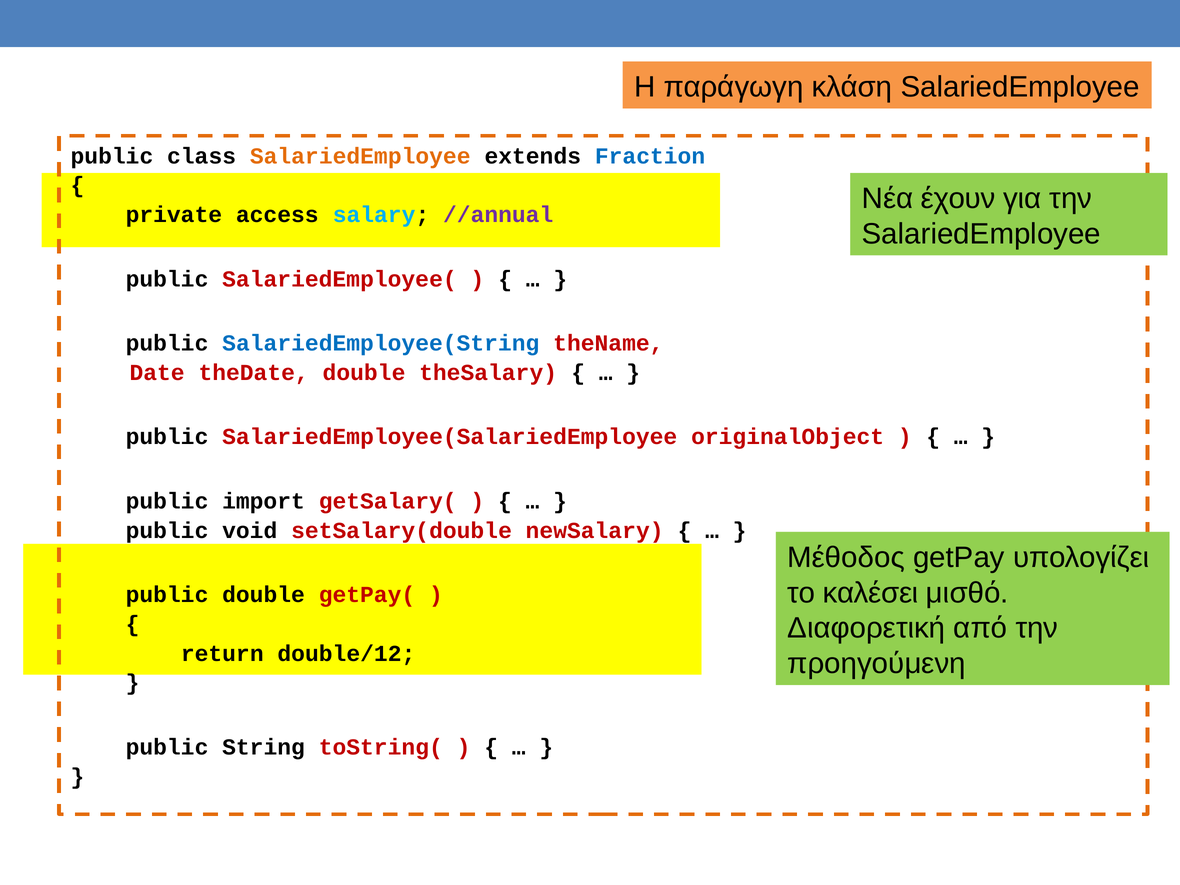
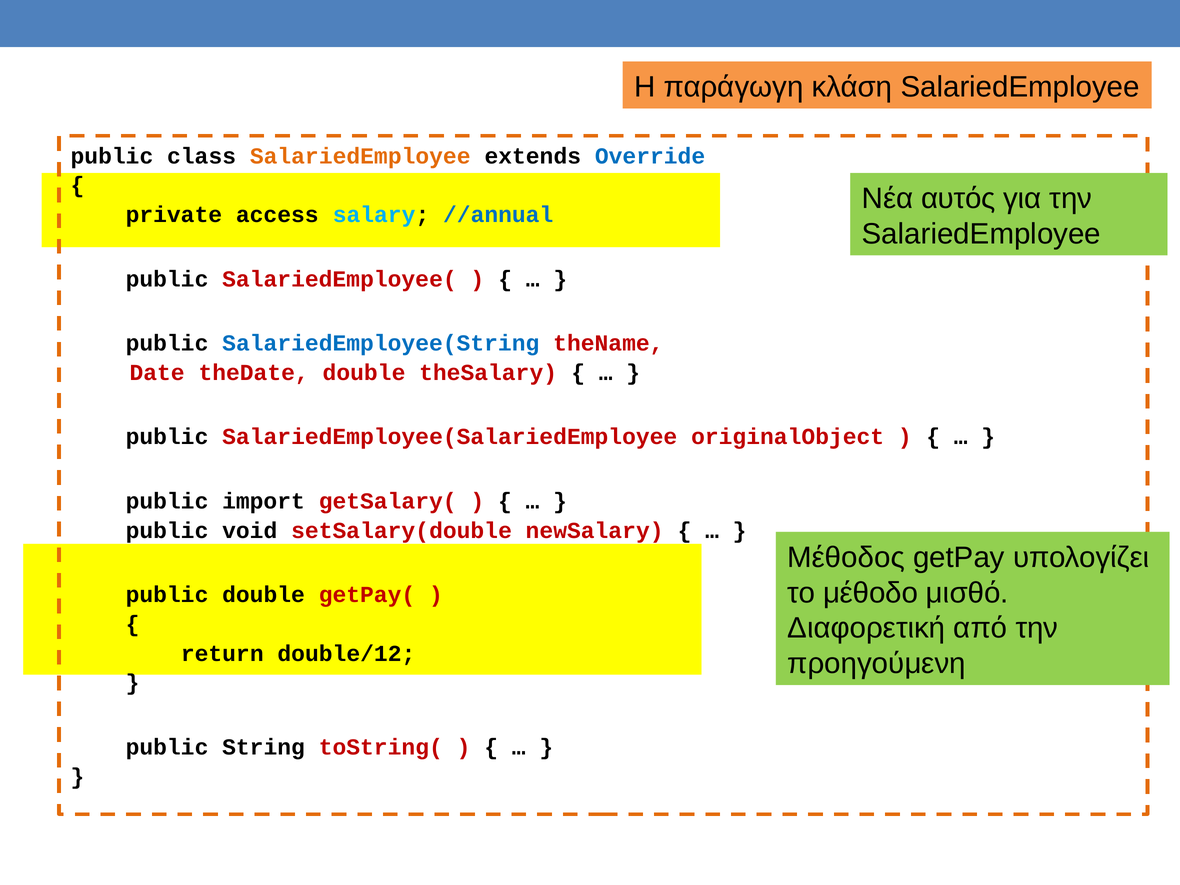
Fraction: Fraction -> Override
έχουν: έχουν -> αυτός
//annual colour: purple -> blue
καλέσει: καλέσει -> μέθοδο
